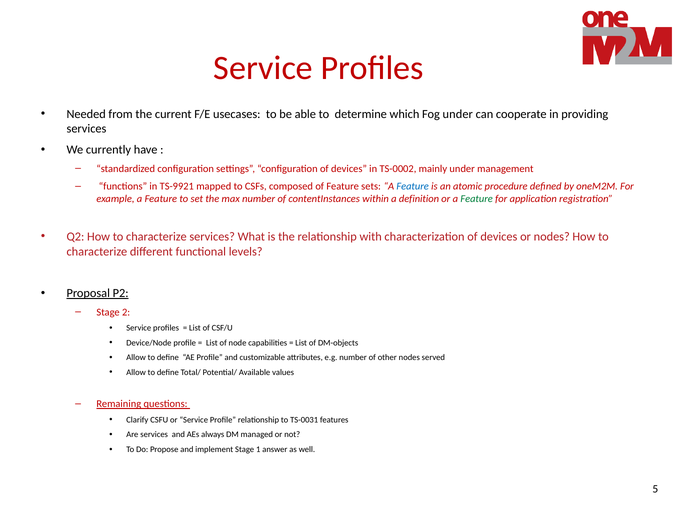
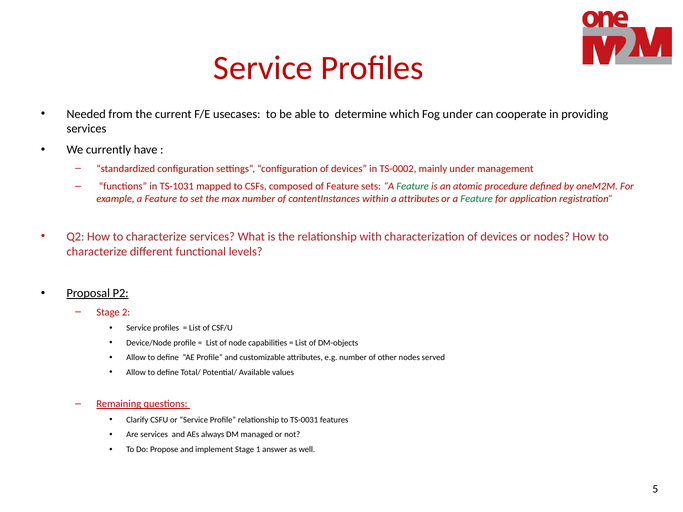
TS-9921: TS-9921 -> TS-1031
Feature at (413, 187) colour: blue -> green
a definition: definition -> attributes
